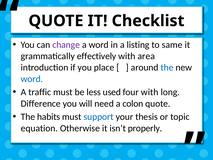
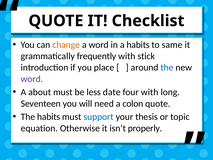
change colour: purple -> orange
a listing: listing -> habits
effectively: effectively -> frequently
area: area -> stick
word at (32, 79) colour: blue -> purple
traffic: traffic -> about
used: used -> date
Difference: Difference -> Seventeen
